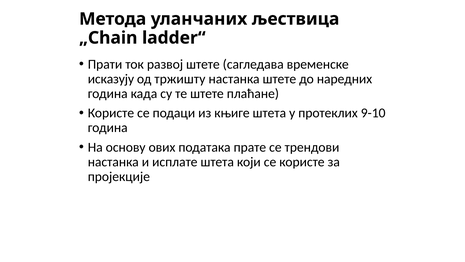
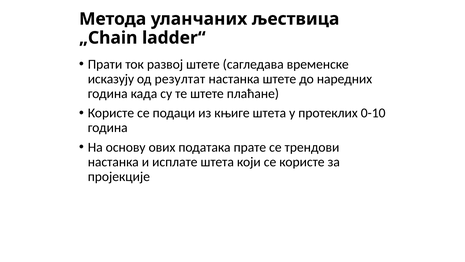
тржишту: тржишту -> резултат
9-10: 9-10 -> 0-10
